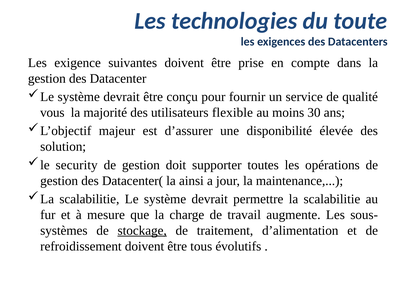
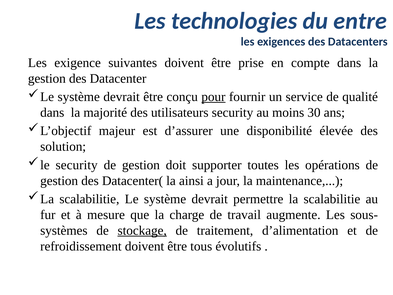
toute: toute -> entre
pour underline: none -> present
vous at (52, 112): vous -> dans
utilisateurs flexible: flexible -> security
